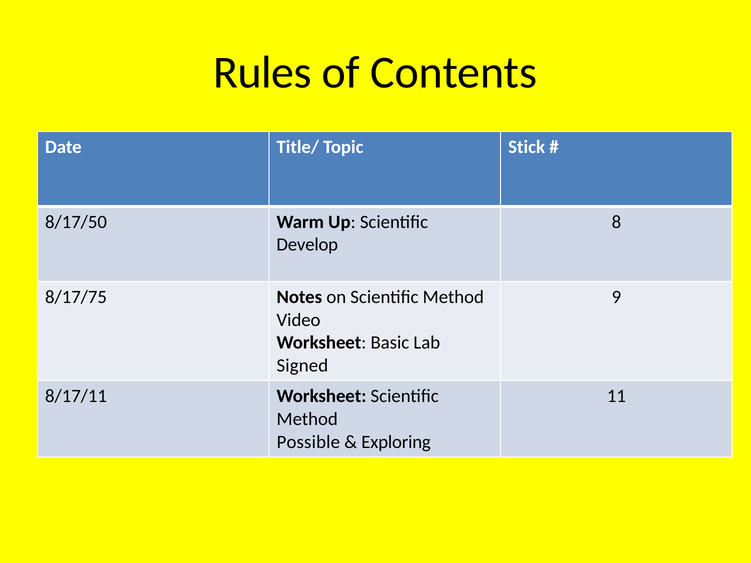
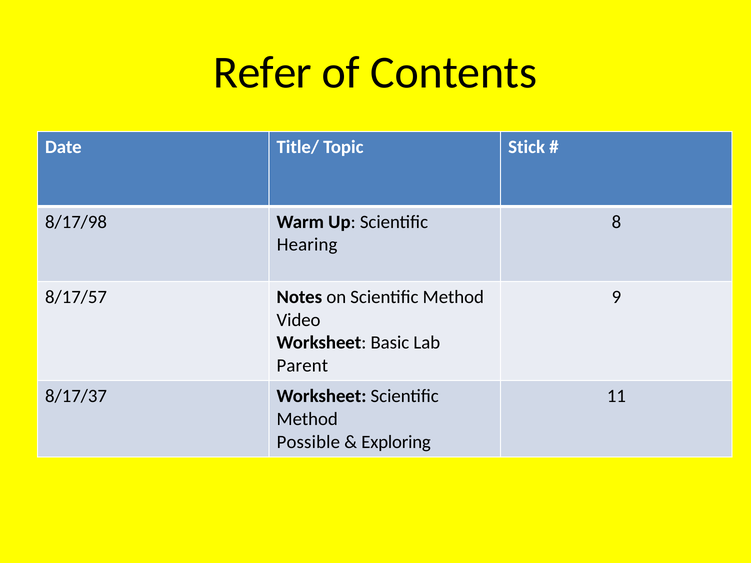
Rules: Rules -> Refer
8/17/50: 8/17/50 -> 8/17/98
Develop: Develop -> Hearing
8/17/75: 8/17/75 -> 8/17/57
Signed: Signed -> Parent
8/17/11: 8/17/11 -> 8/17/37
